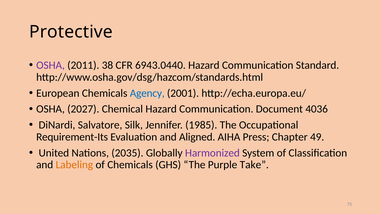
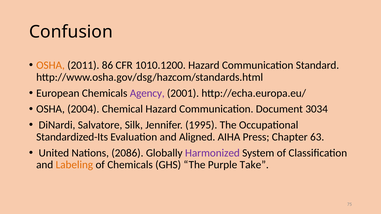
Protective: Protective -> Confusion
OSHA at (51, 65) colour: purple -> orange
38: 38 -> 86
6943.0440: 6943.0440 -> 1010.1200
Agency colour: blue -> purple
2027: 2027 -> 2004
4036: 4036 -> 3034
1985: 1985 -> 1995
Requirement-Its: Requirement-Its -> Standardized-Its
49: 49 -> 63
2035: 2035 -> 2086
